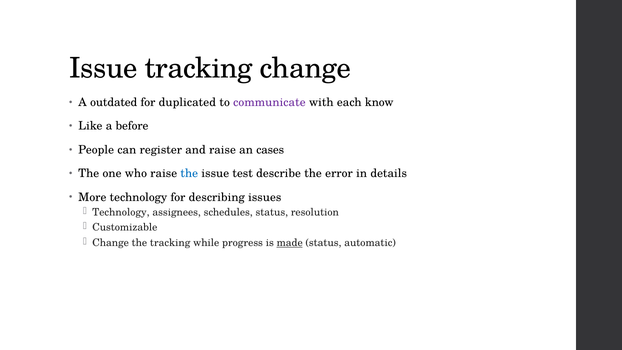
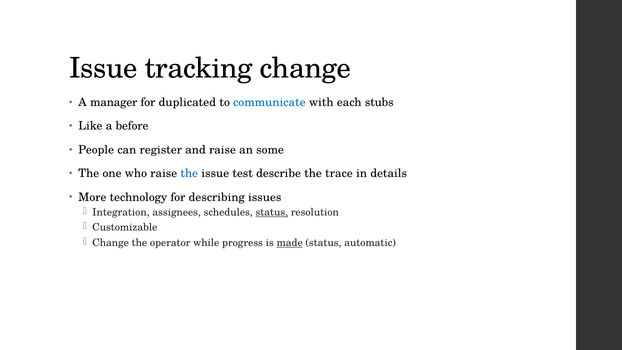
outdated: outdated -> manager
communicate colour: purple -> blue
know: know -> stubs
cases: cases -> some
error: error -> trace
Technology at (121, 212): Technology -> Integration
status at (272, 212) underline: none -> present
the tracking: tracking -> operator
